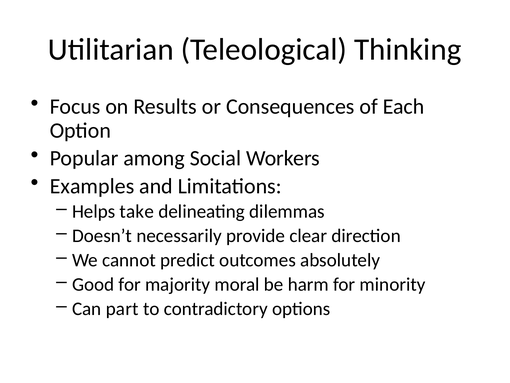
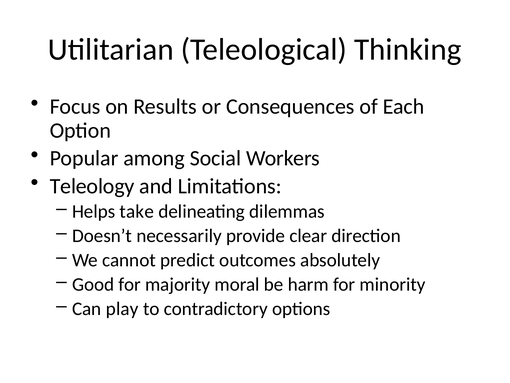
Examples: Examples -> Teleology
part: part -> play
